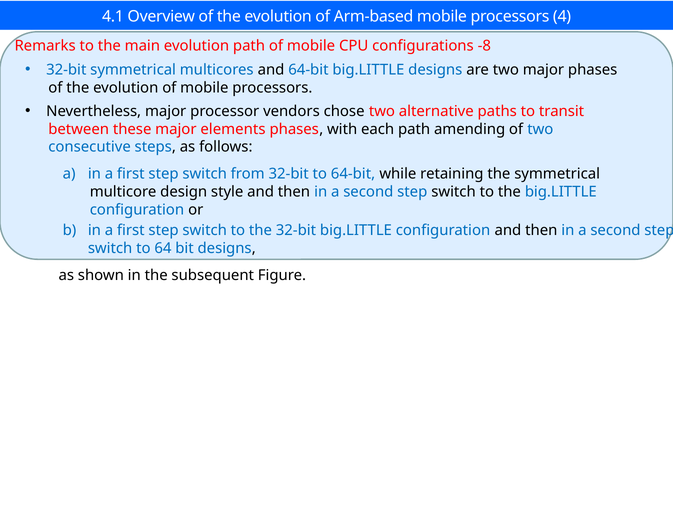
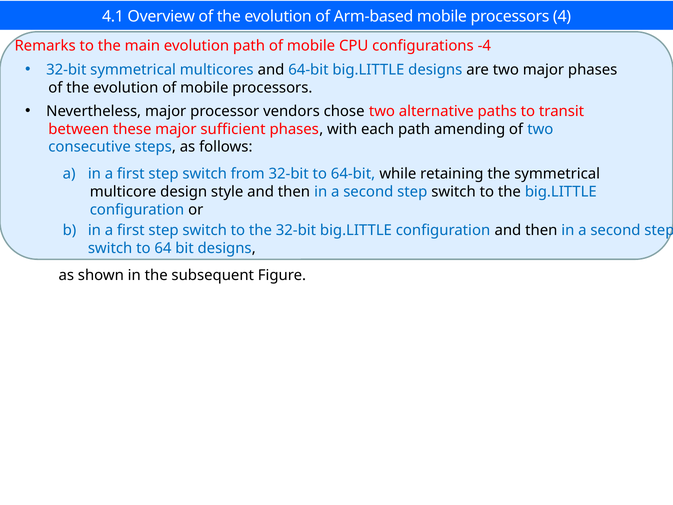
-8: -8 -> -4
elements: elements -> sufficient
